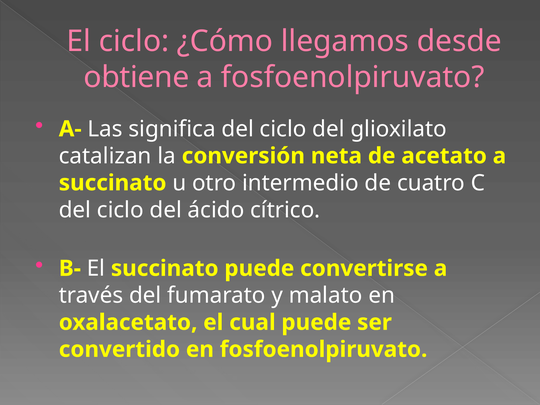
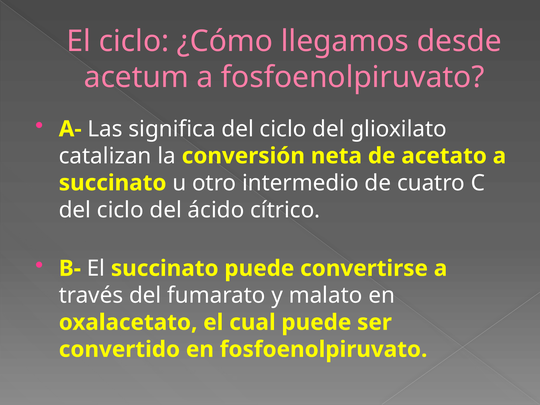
obtiene: obtiene -> acetum
